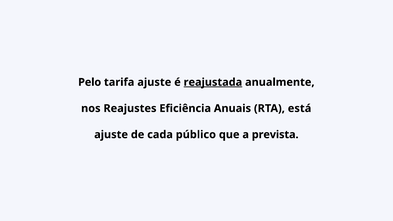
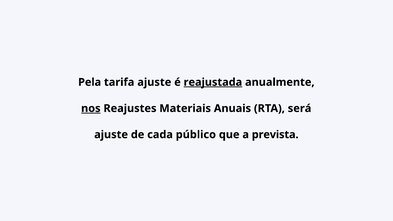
Pelo: Pelo -> Pela
nos underline: none -> present
Eficiência: Eficiência -> Materiais
está: está -> será
